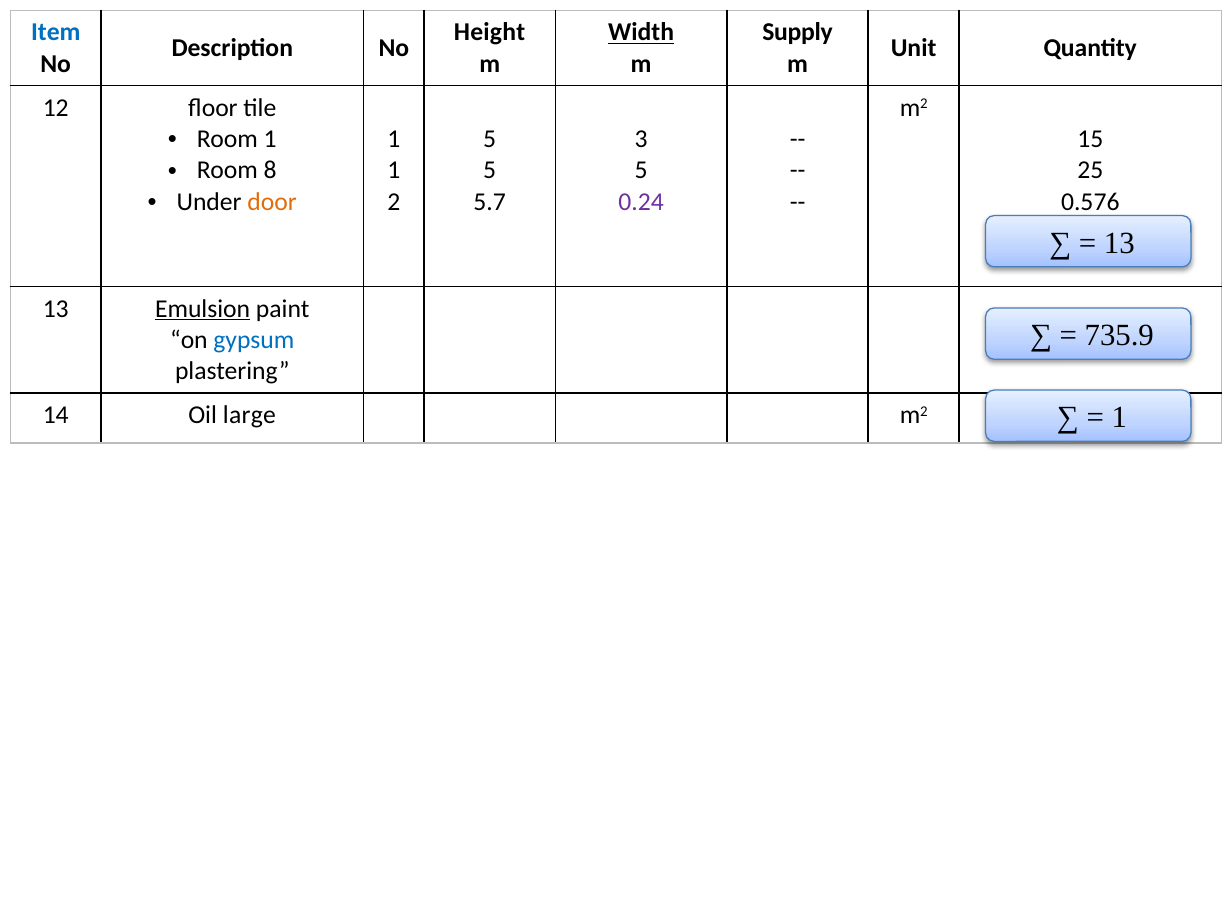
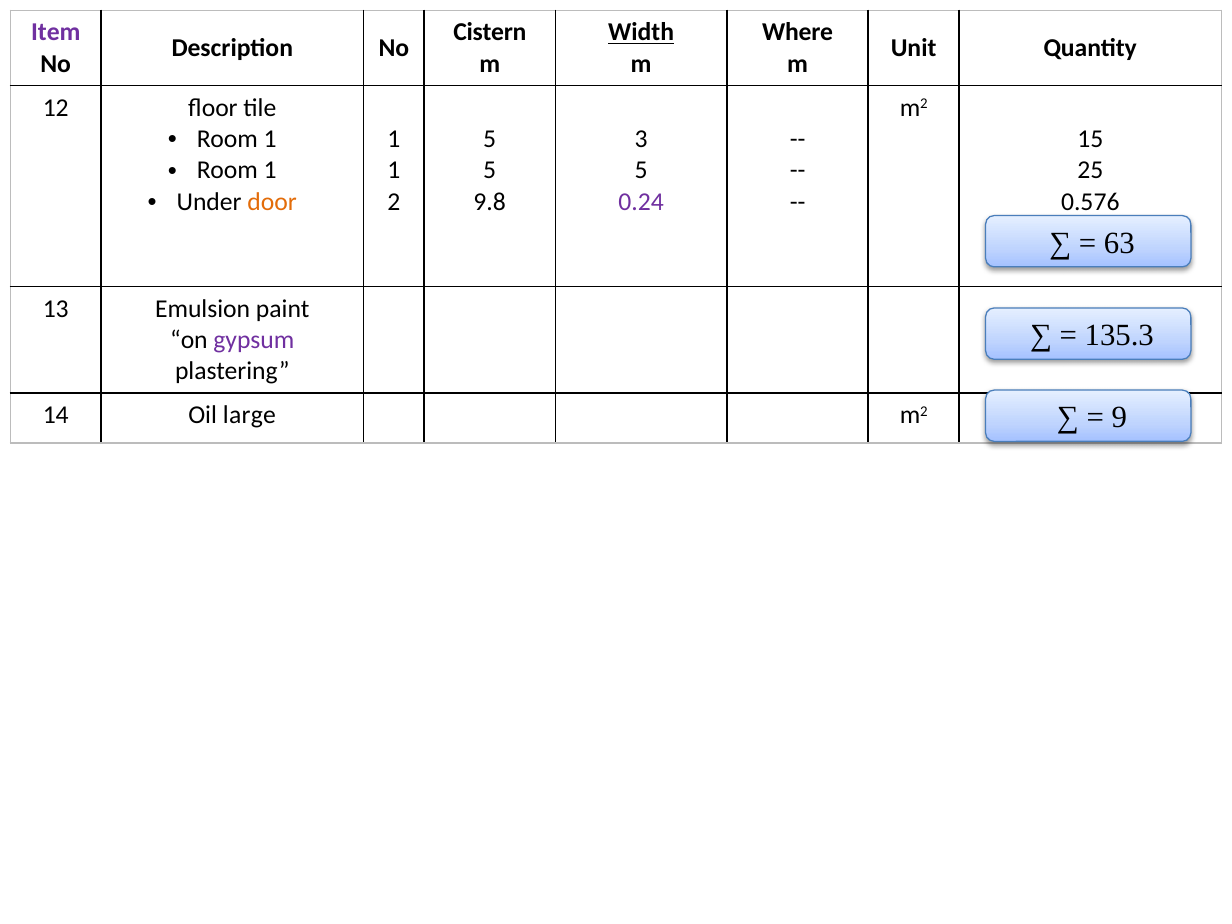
Item colour: blue -> purple
Height: Height -> Cistern
Supply: Supply -> Where
8 at (270, 171): 8 -> 1
5.7: 5.7 -> 9.8
13 at (1119, 243): 13 -> 63
Emulsion underline: present -> none
735.9: 735.9 -> 135.3
gypsum colour: blue -> purple
1 at (1119, 418): 1 -> 9
